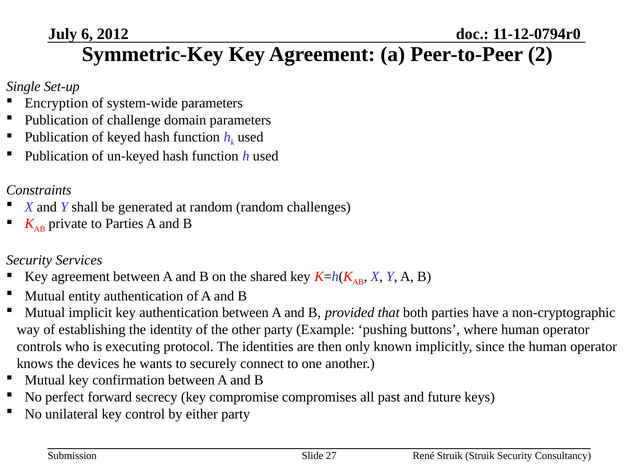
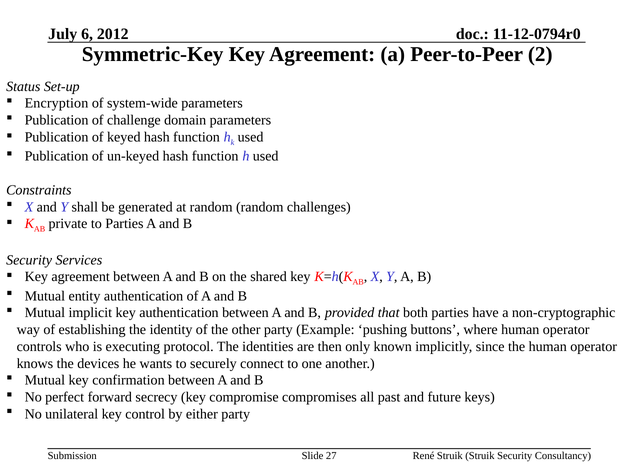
Single: Single -> Status
